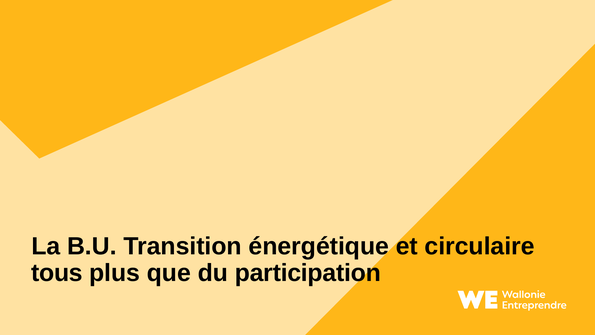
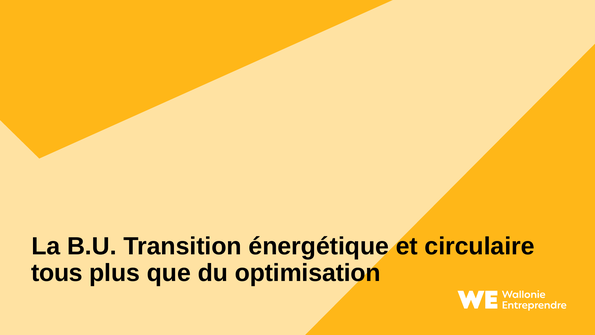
participation: participation -> optimisation
